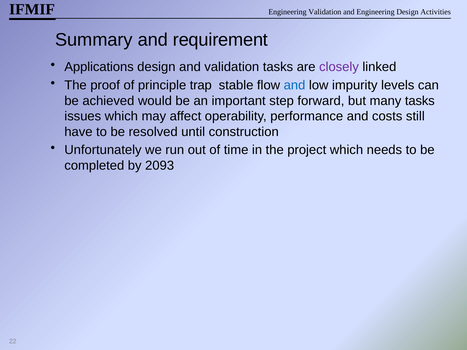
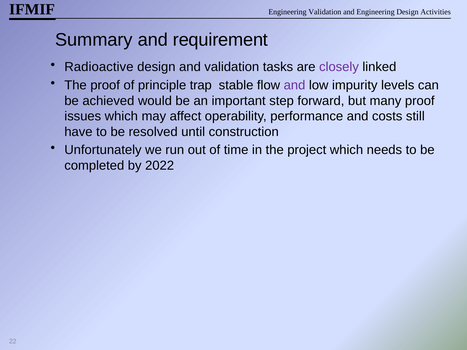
Applications: Applications -> Radioactive
and at (295, 85) colour: blue -> purple
many tasks: tasks -> proof
2093: 2093 -> 2022
